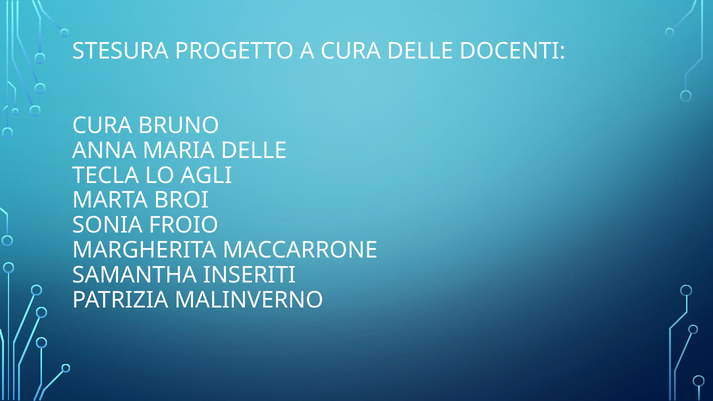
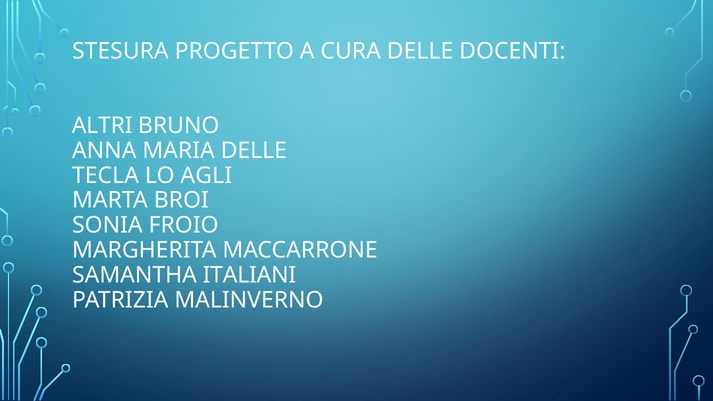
CURA at (102, 126): CURA -> ALTRI
INSERITI: INSERITI -> ITALIANI
